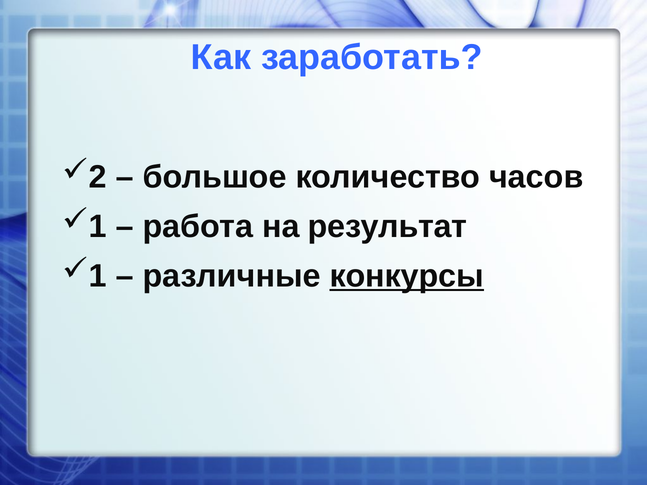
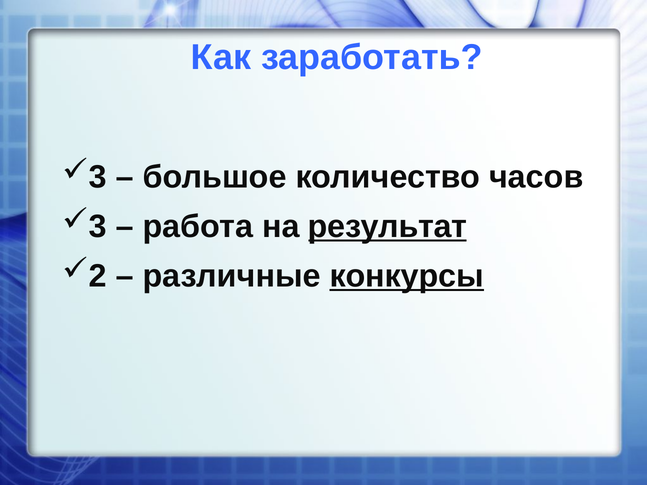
2 at (98, 177): 2 -> 3
1 at (98, 227): 1 -> 3
результат underline: none -> present
1 at (98, 276): 1 -> 2
